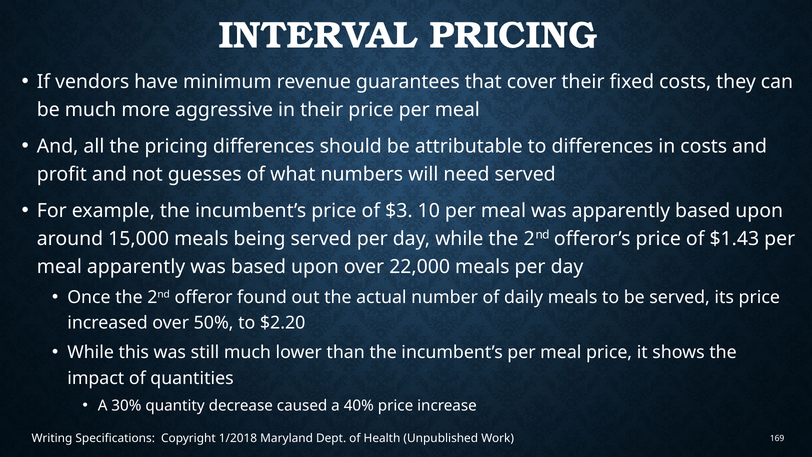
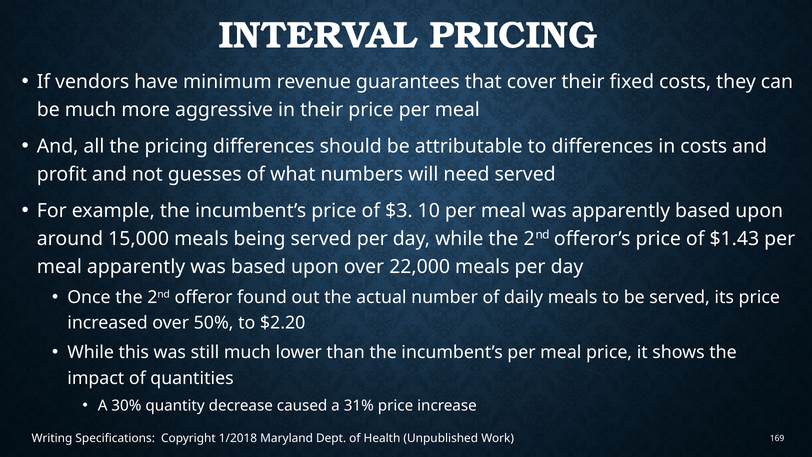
40%: 40% -> 31%
